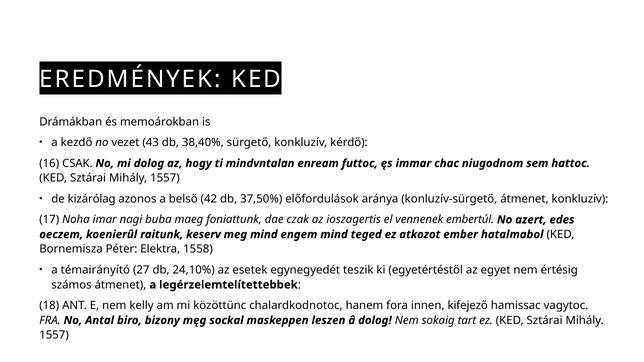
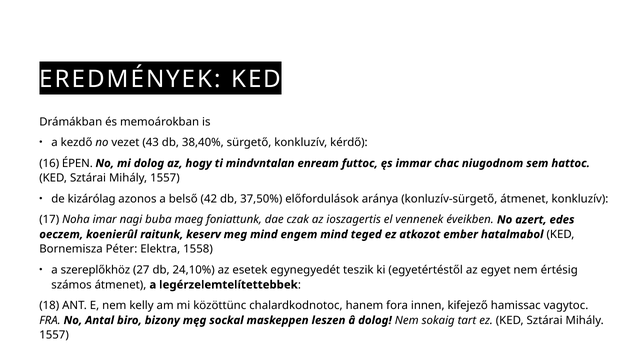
CSAK: CSAK -> ÉPEN
embertúl: embertúl -> éveikben
témairányító: témairányító -> szereplőkhöz
